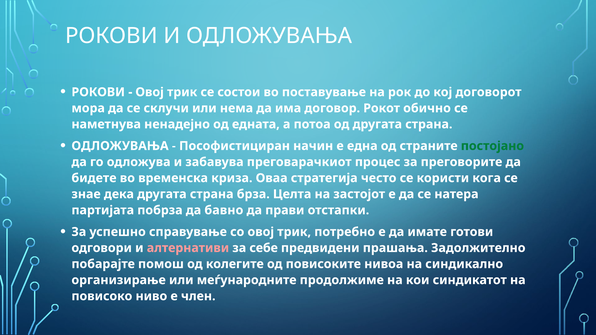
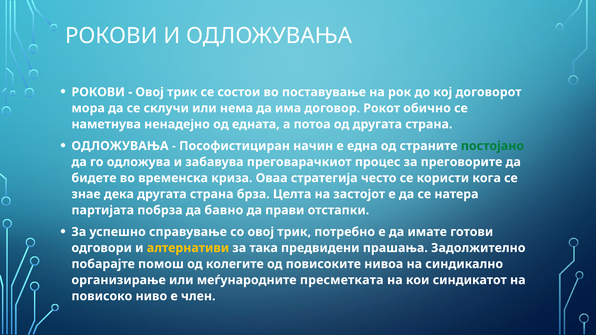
алтернативи colour: pink -> yellow
себе: себе -> така
продолжиме: продолжиме -> пресметката
